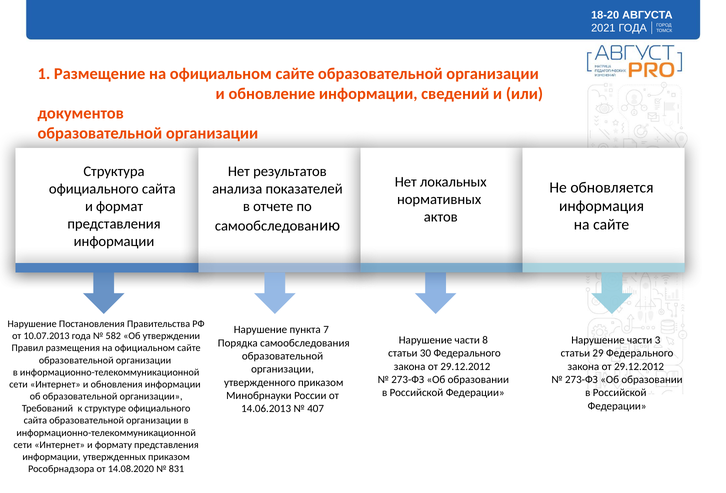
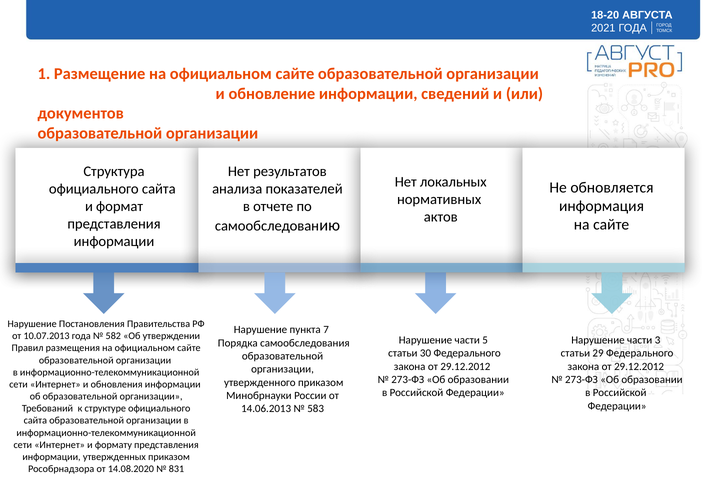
8: 8 -> 5
407: 407 -> 583
